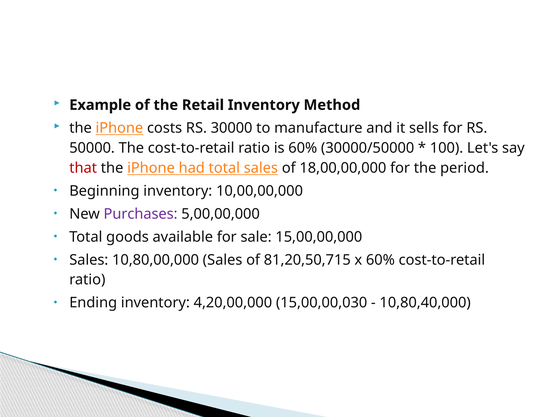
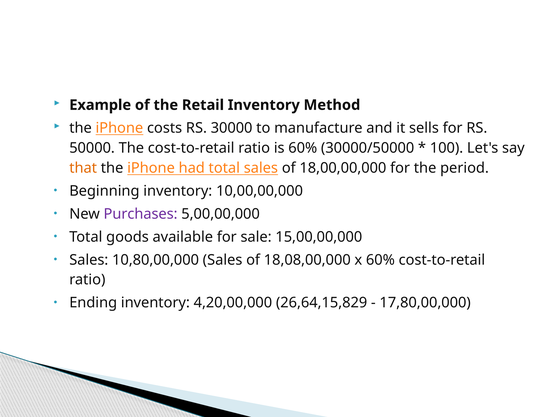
that colour: red -> orange
81,20,50,715: 81,20,50,715 -> 18,08,00,000
15,00,00,030: 15,00,00,030 -> 26,64,15,829
10,80,40,000: 10,80,40,000 -> 17,80,00,000
